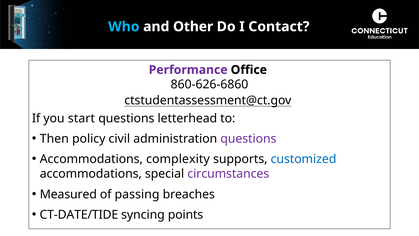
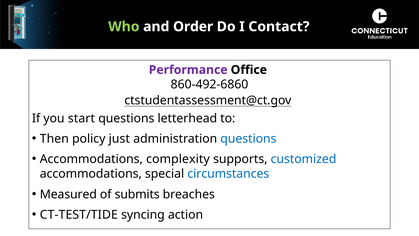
Who colour: light blue -> light green
Other: Other -> Order
860-626-6860: 860-626-6860 -> 860-492-6860
civil: civil -> just
questions at (248, 139) colour: purple -> blue
circumstances colour: purple -> blue
passing: passing -> submits
CT-DATE/TIDE: CT-DATE/TIDE -> CT-TEST/TIDE
points: points -> action
